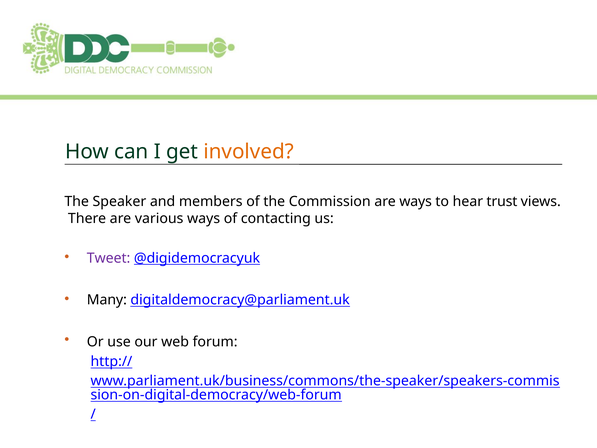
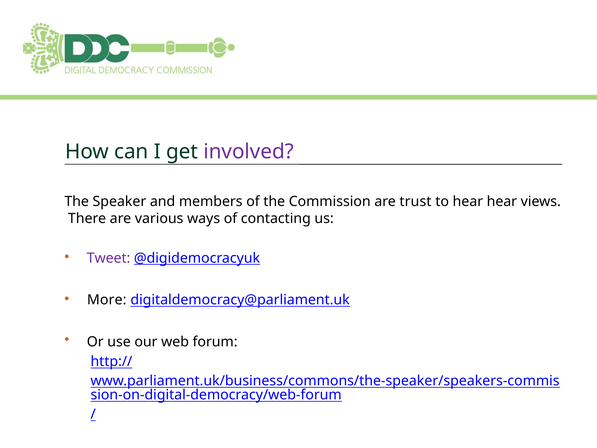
involved colour: orange -> purple
are ways: ways -> trust
hear trust: trust -> hear
Many: Many -> More
